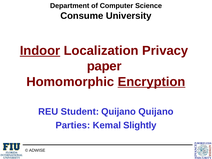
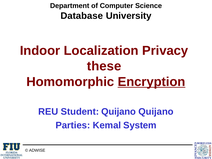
Consume: Consume -> Database
Indoor underline: present -> none
paper: paper -> these
Slightly: Slightly -> System
